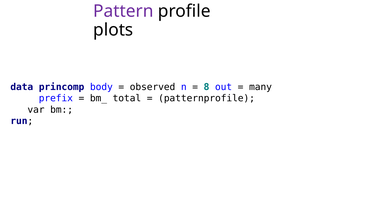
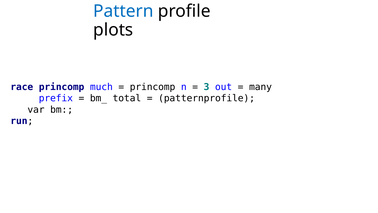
Pattern colour: purple -> blue
data: data -> race
body: body -> much
observed at (153, 87): observed -> princomp
8: 8 -> 3
